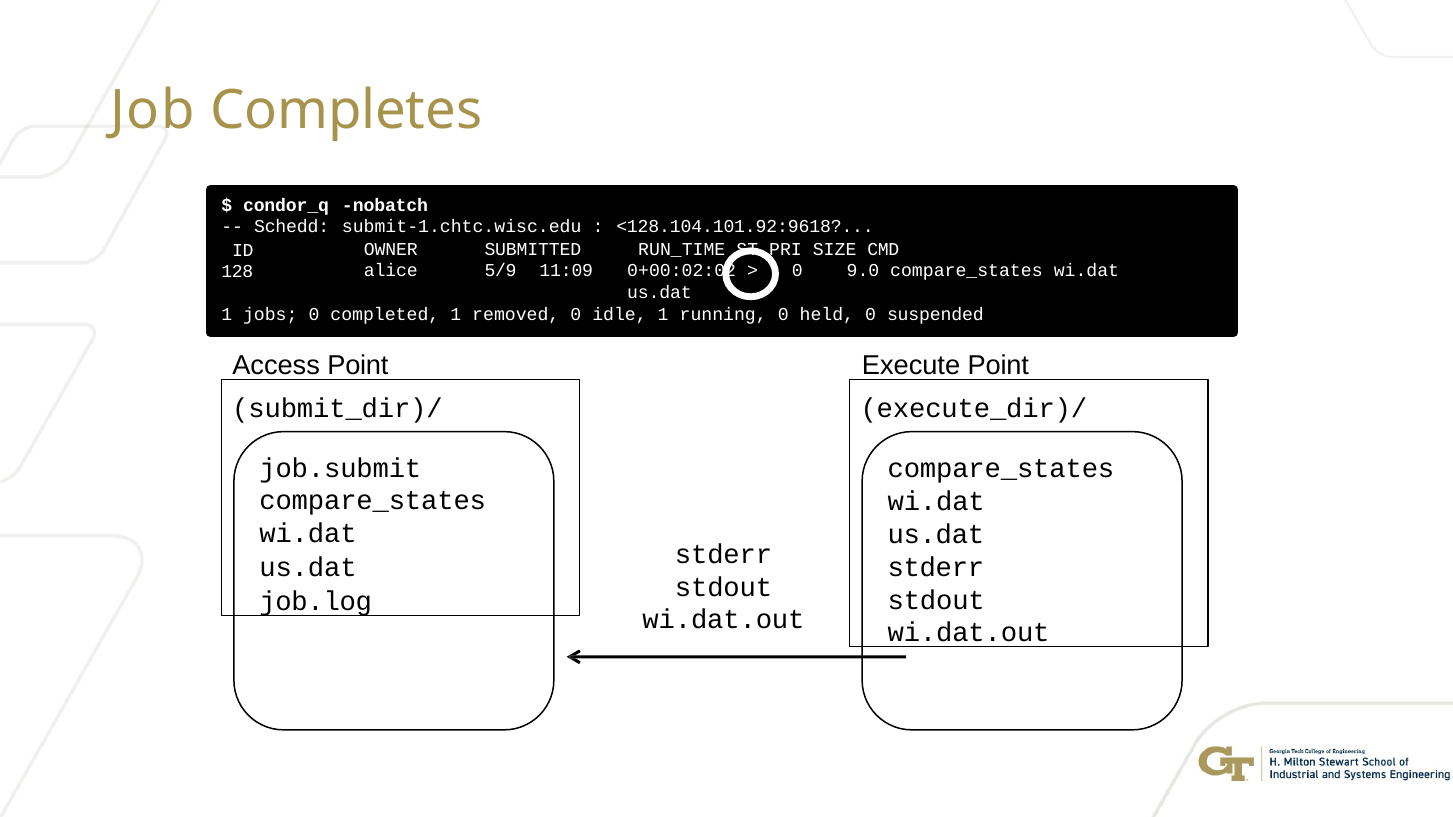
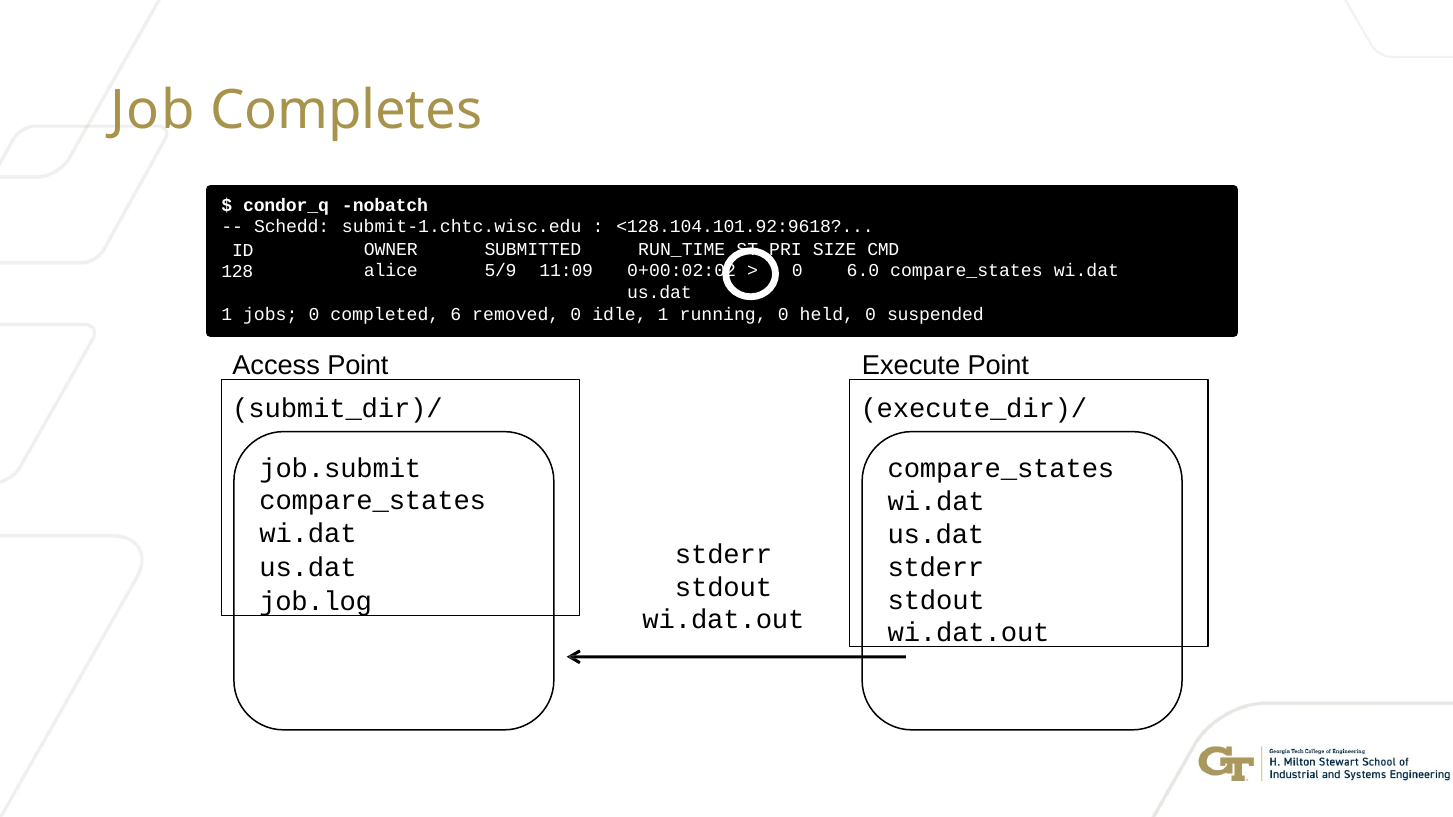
9.0: 9.0 -> 6.0
completed 1: 1 -> 6
